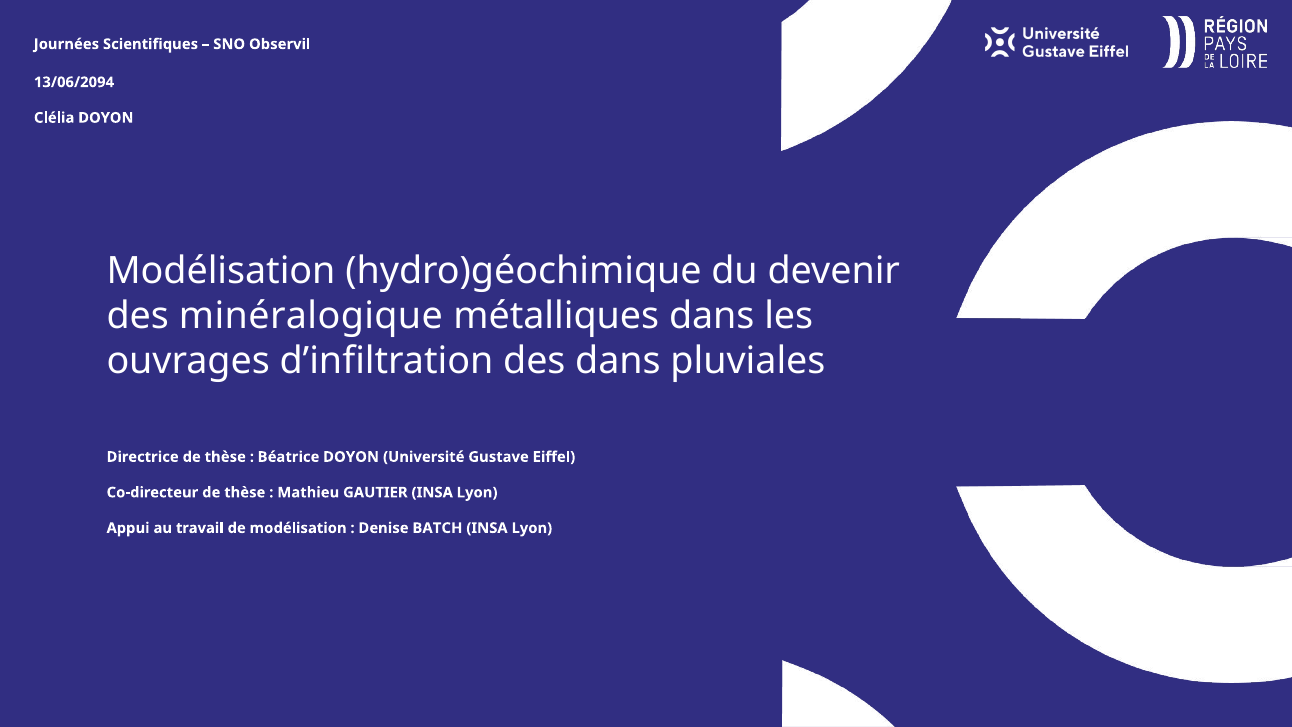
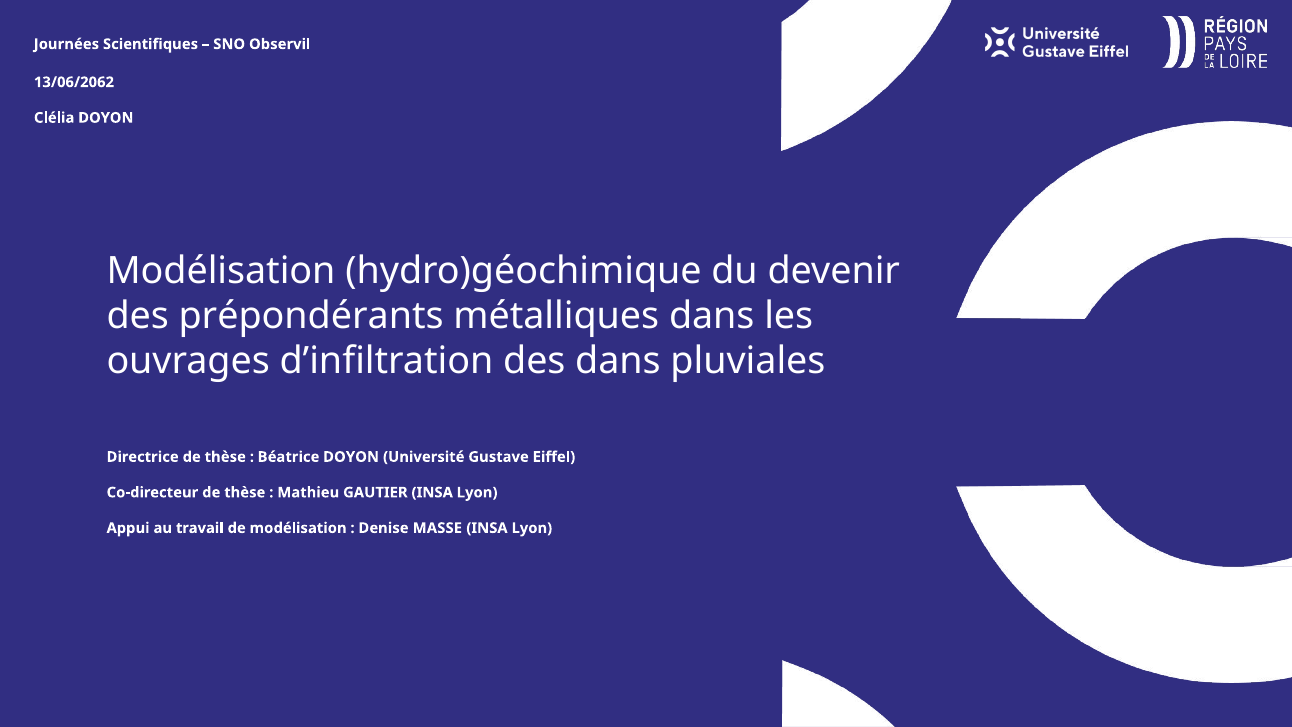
13/06/2094: 13/06/2094 -> 13/06/2062
minéralogique: minéralogique -> prépondérants
BATCH: BATCH -> MASSE
